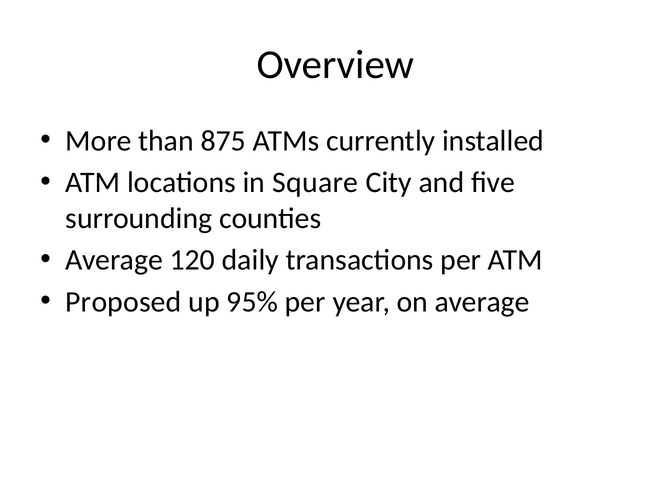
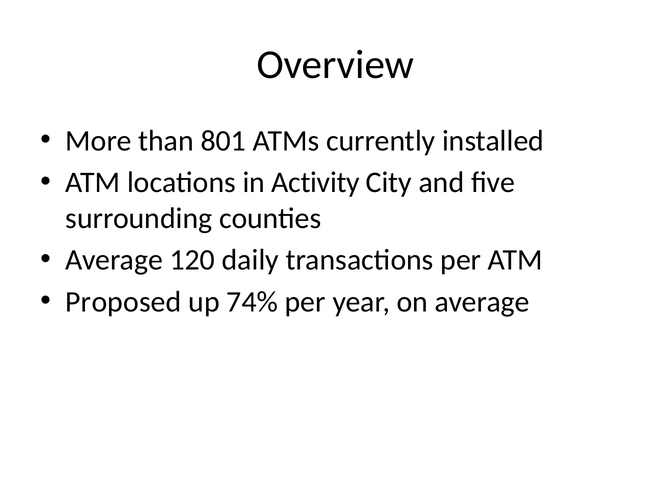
875: 875 -> 801
Square: Square -> Activity
95%: 95% -> 74%
